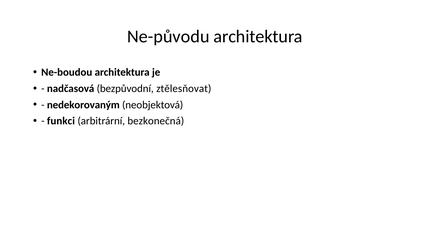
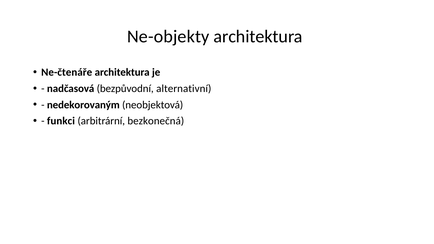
Ne-původu: Ne-původu -> Ne-objekty
Ne-boudou: Ne-boudou -> Ne-čtenáře
ztělesňovat: ztělesňovat -> alternativní
